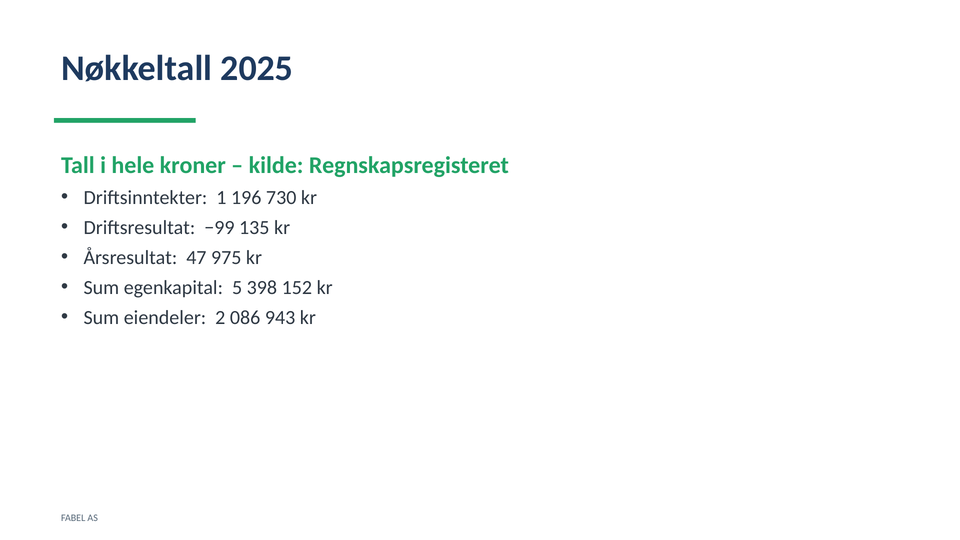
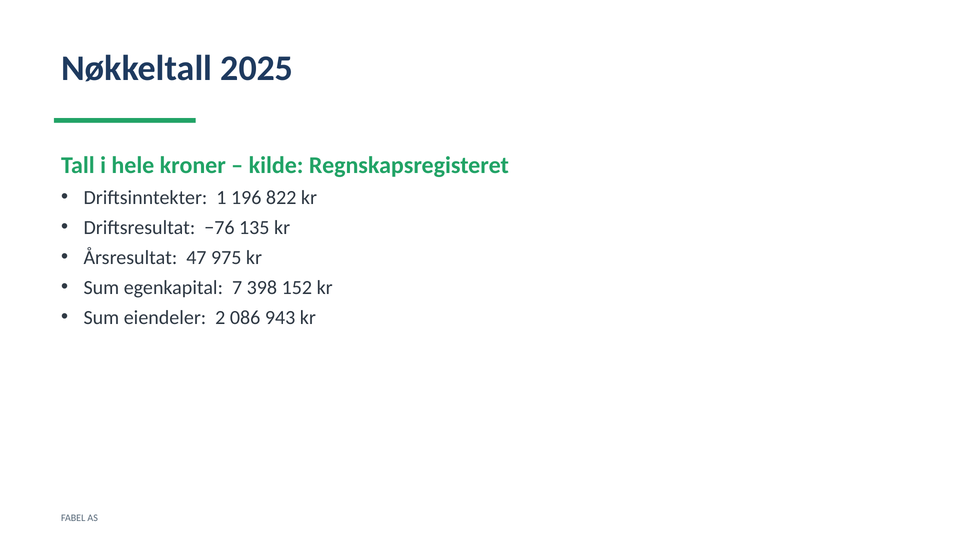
730: 730 -> 822
−99: −99 -> −76
5: 5 -> 7
